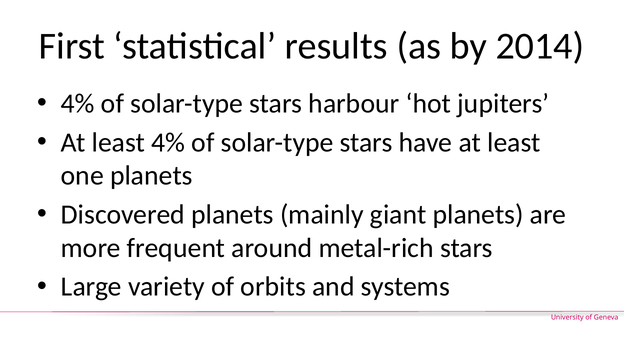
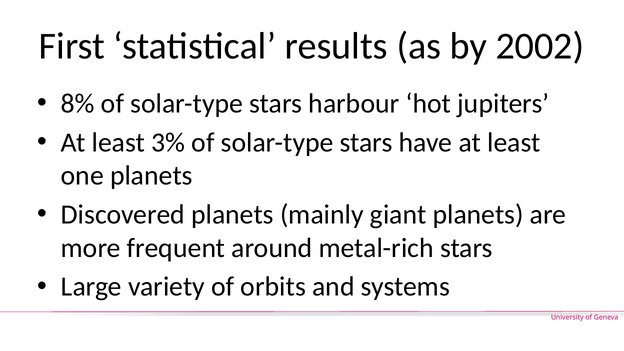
2014: 2014 -> 2002
4% at (78, 104): 4% -> 8%
least 4%: 4% -> 3%
